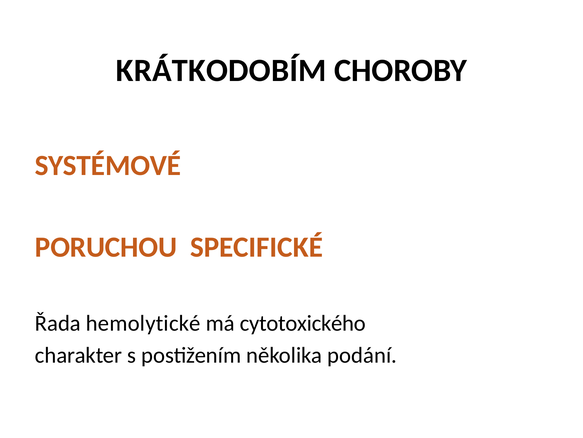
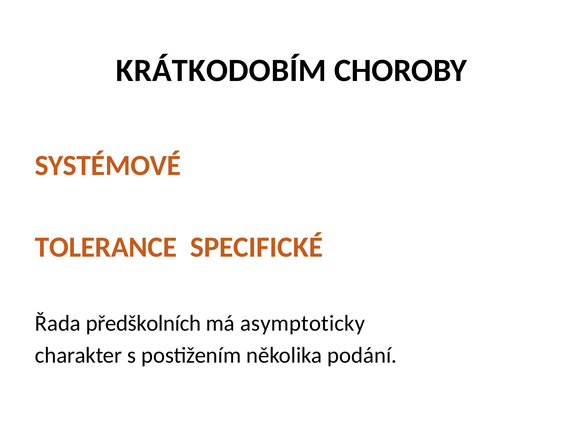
PORUCHOU: PORUCHOU -> TOLERANCE
hemolytické: hemolytické -> předškolních
cytotoxického: cytotoxického -> asymptoticky
